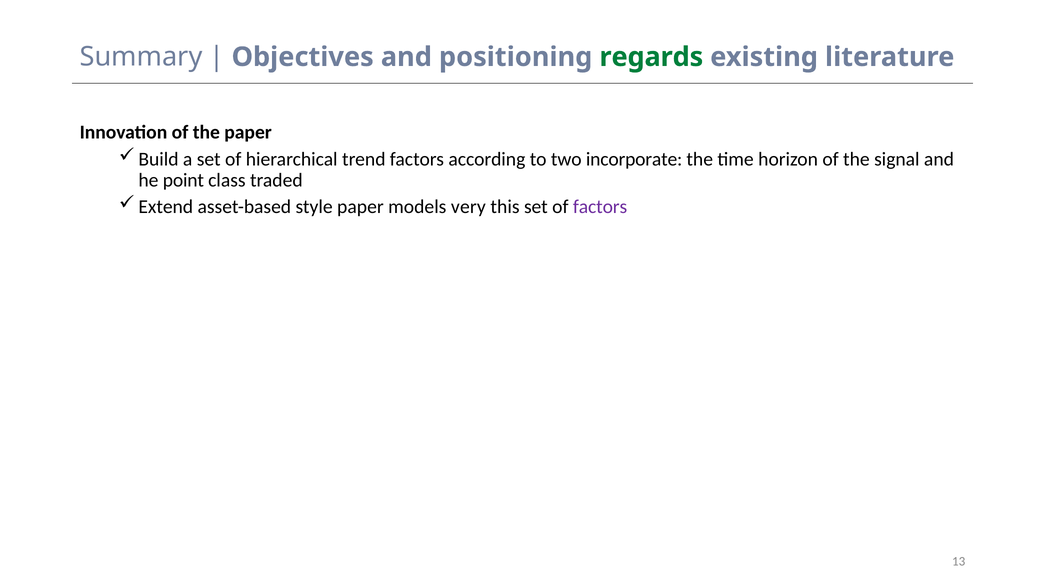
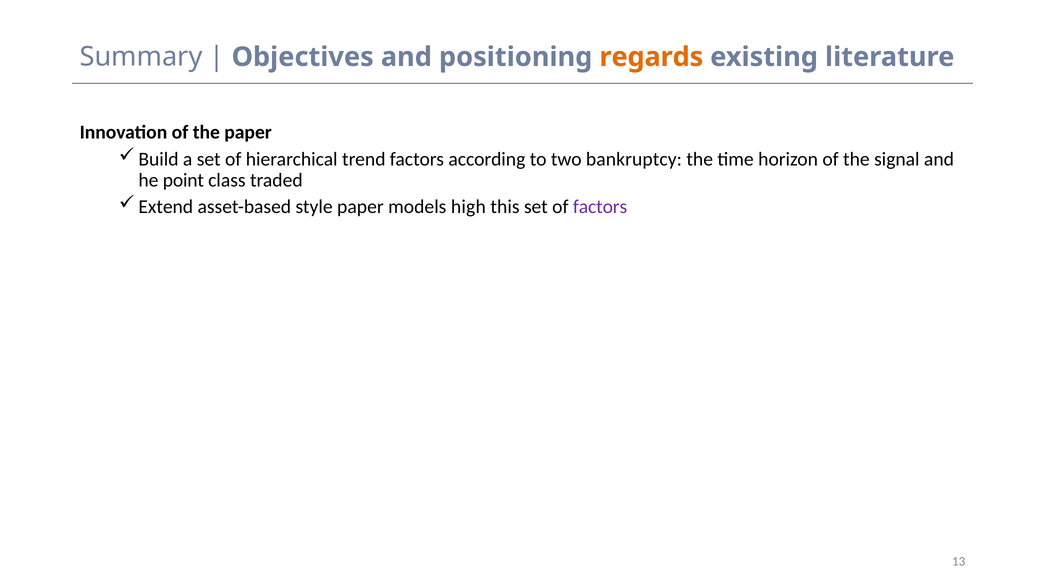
regards colour: green -> orange
incorporate: incorporate -> bankruptcy
very: very -> high
